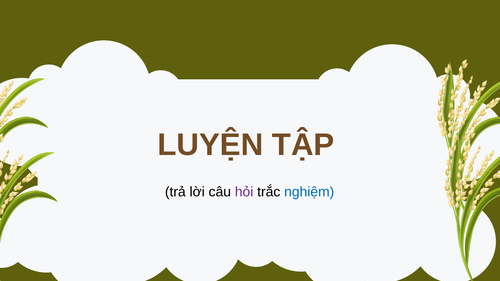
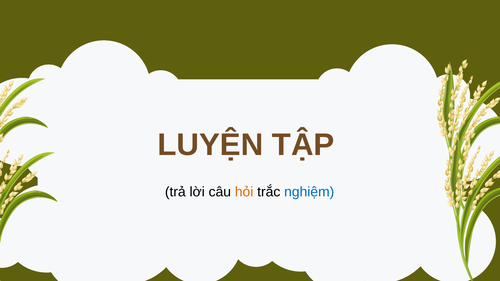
hỏi colour: purple -> orange
